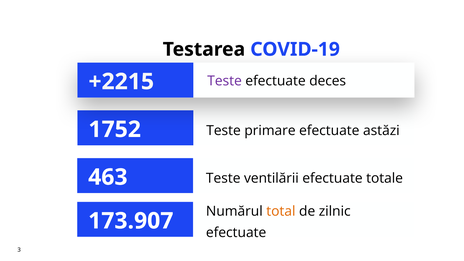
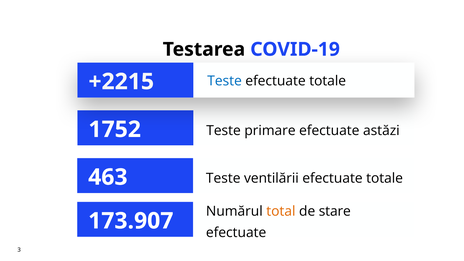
Teste at (225, 81) colour: purple -> blue
deces at (328, 81): deces -> totale
zilnic: zilnic -> stare
